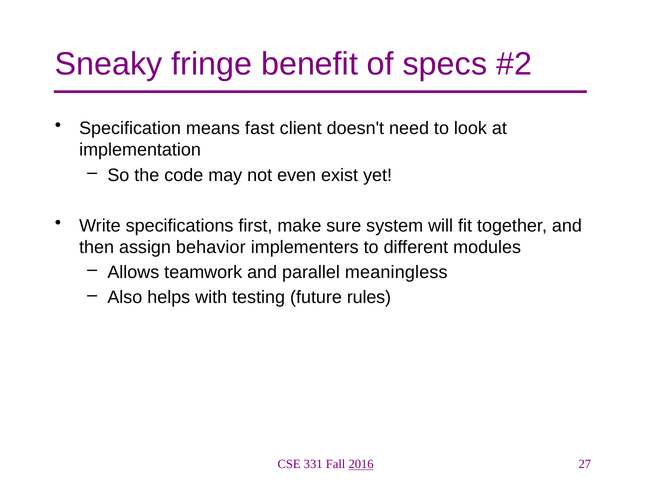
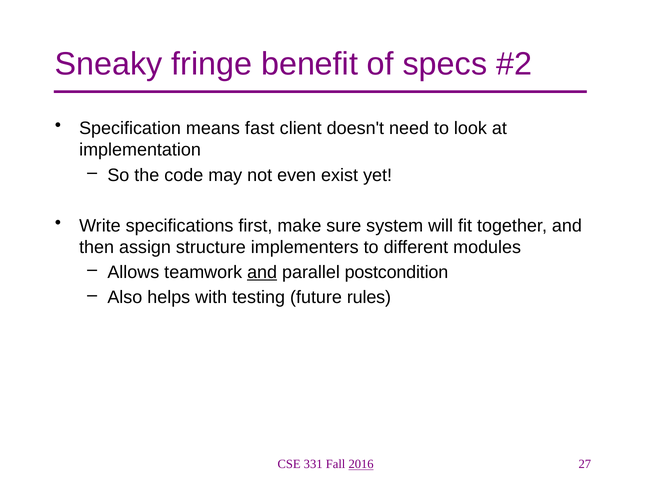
behavior: behavior -> structure
and at (262, 272) underline: none -> present
meaningless: meaningless -> postcondition
